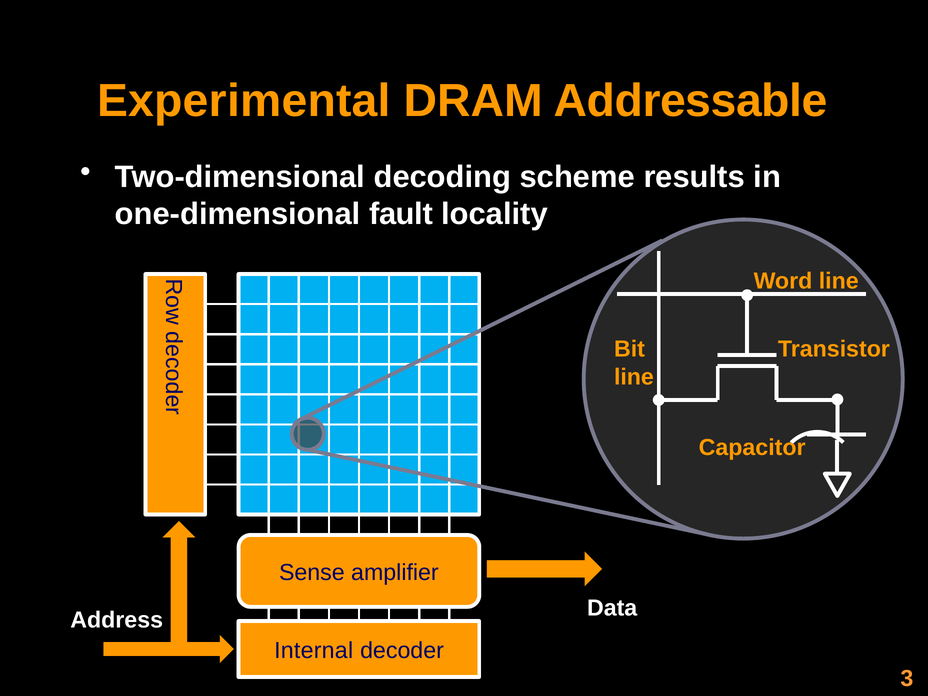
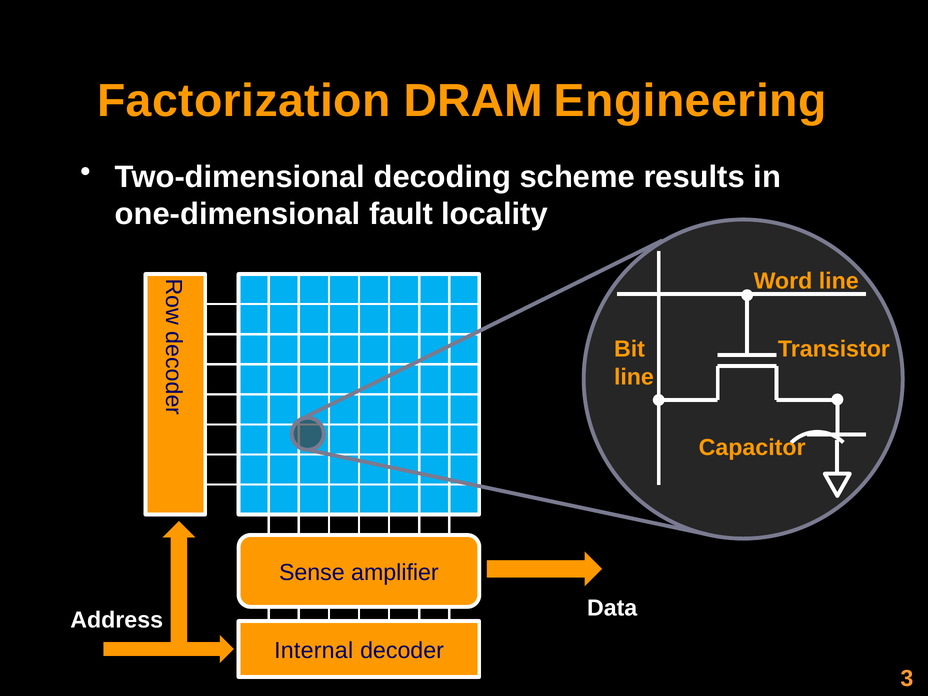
Experimental: Experimental -> Factorization
Addressable: Addressable -> Engineering
